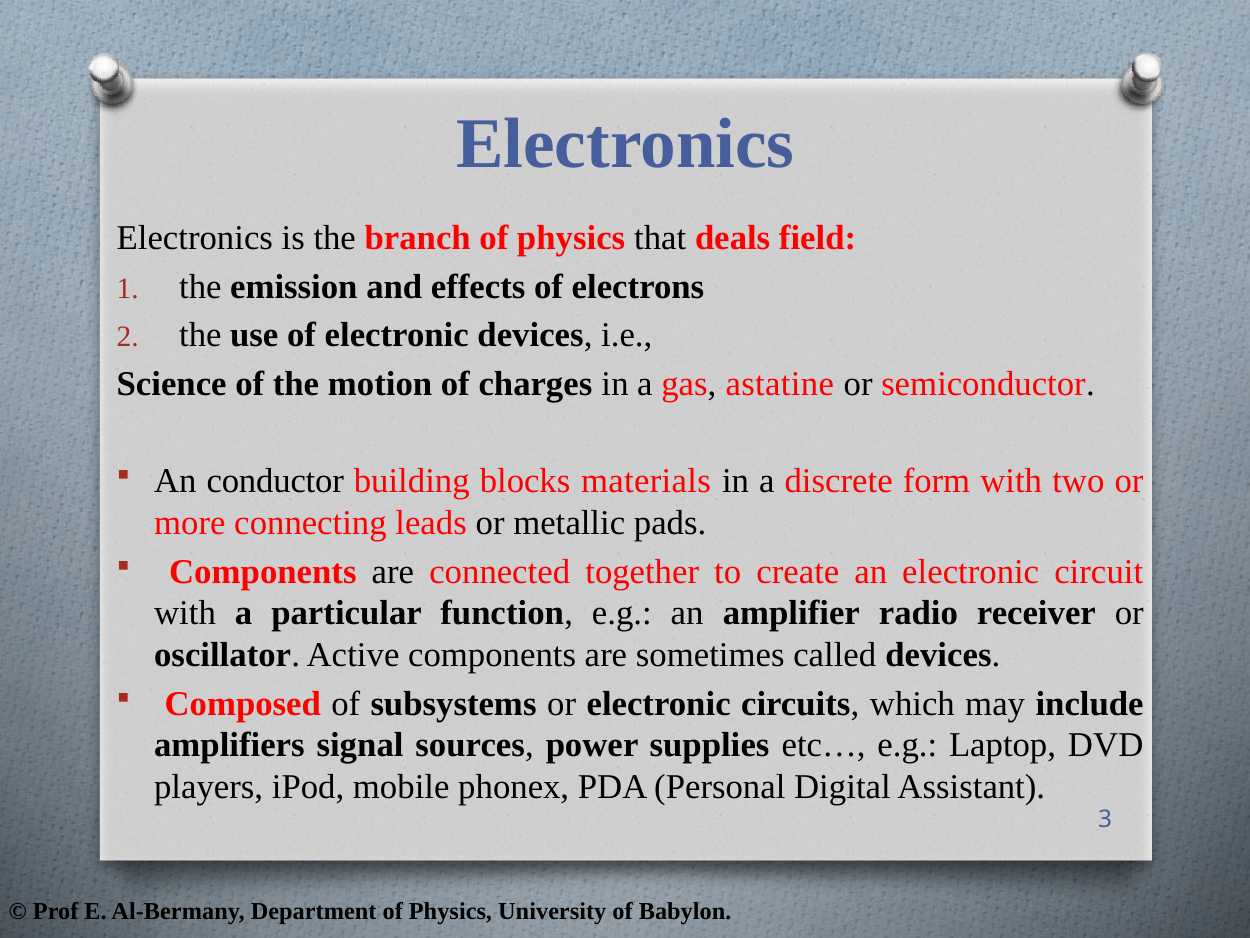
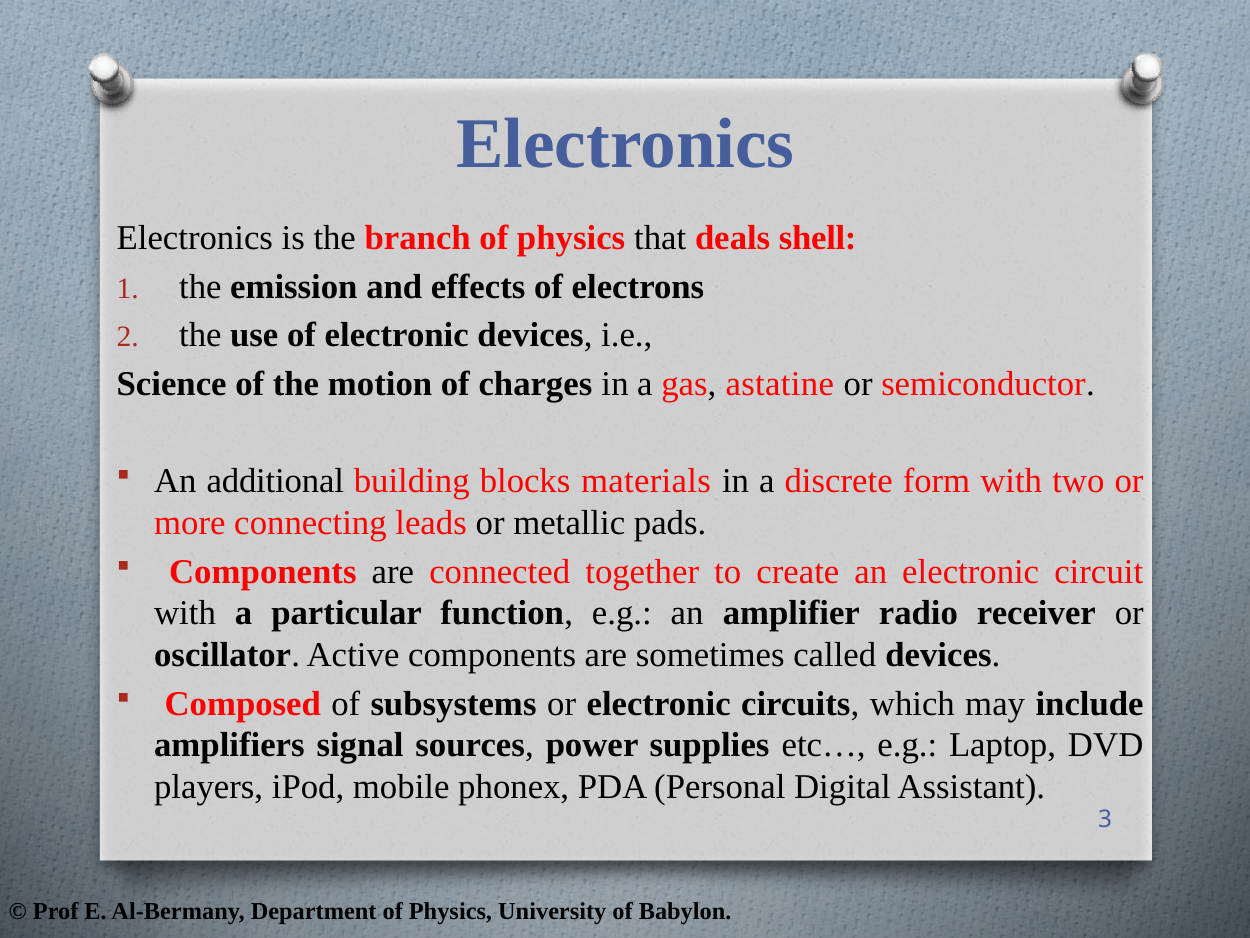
field: field -> shell
conductor: conductor -> additional
